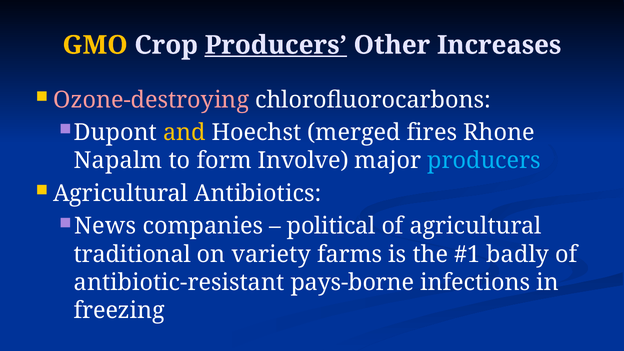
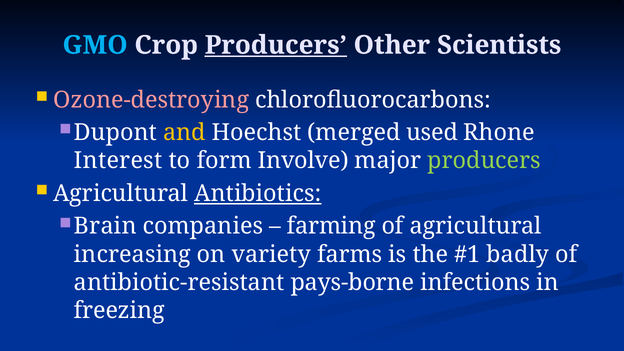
GMO colour: yellow -> light blue
Increases: Increases -> Scientists
fires: fires -> used
Napalm: Napalm -> Interest
producers at (484, 161) colour: light blue -> light green
Antibiotics underline: none -> present
News: News -> Brain
political: political -> farming
traditional: traditional -> increasing
